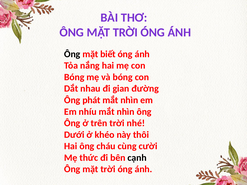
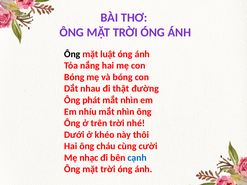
biết: biết -> luật
gian: gian -> thật
thức: thức -> nhạc
cạnh colour: black -> blue
